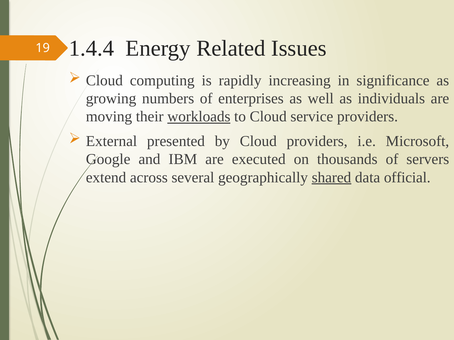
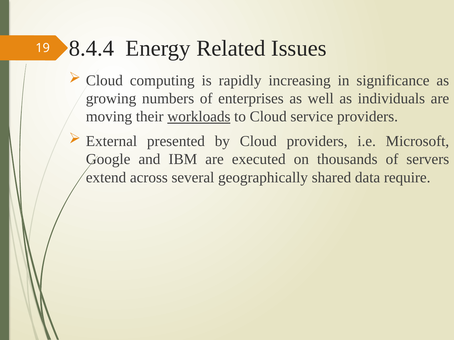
1.4.4: 1.4.4 -> 8.4.4
shared underline: present -> none
official: official -> require
